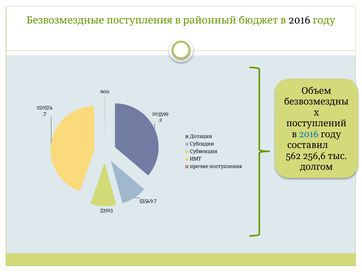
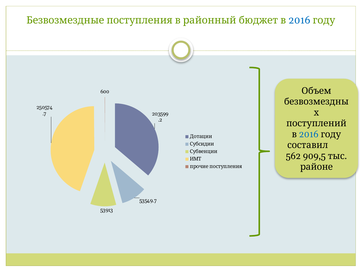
2016 at (299, 20) colour: black -> blue
256,6: 256,6 -> 909,5
долгом: долгом -> районе
